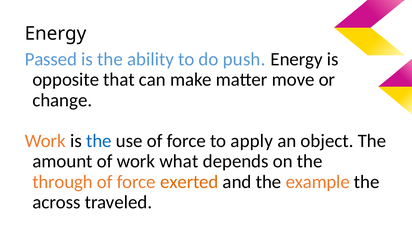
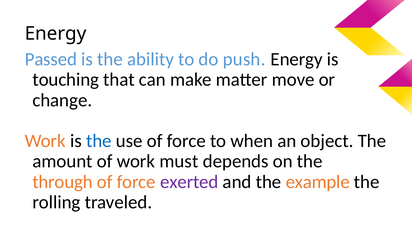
opposite: opposite -> touching
apply: apply -> when
what: what -> must
exerted colour: orange -> purple
across: across -> rolling
